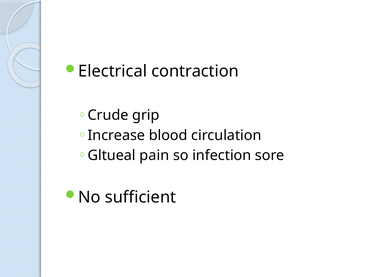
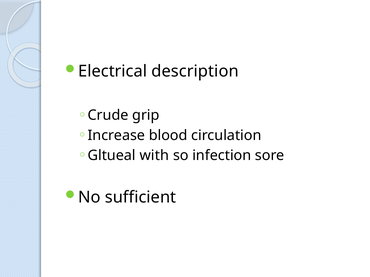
contraction: contraction -> description
pain: pain -> with
